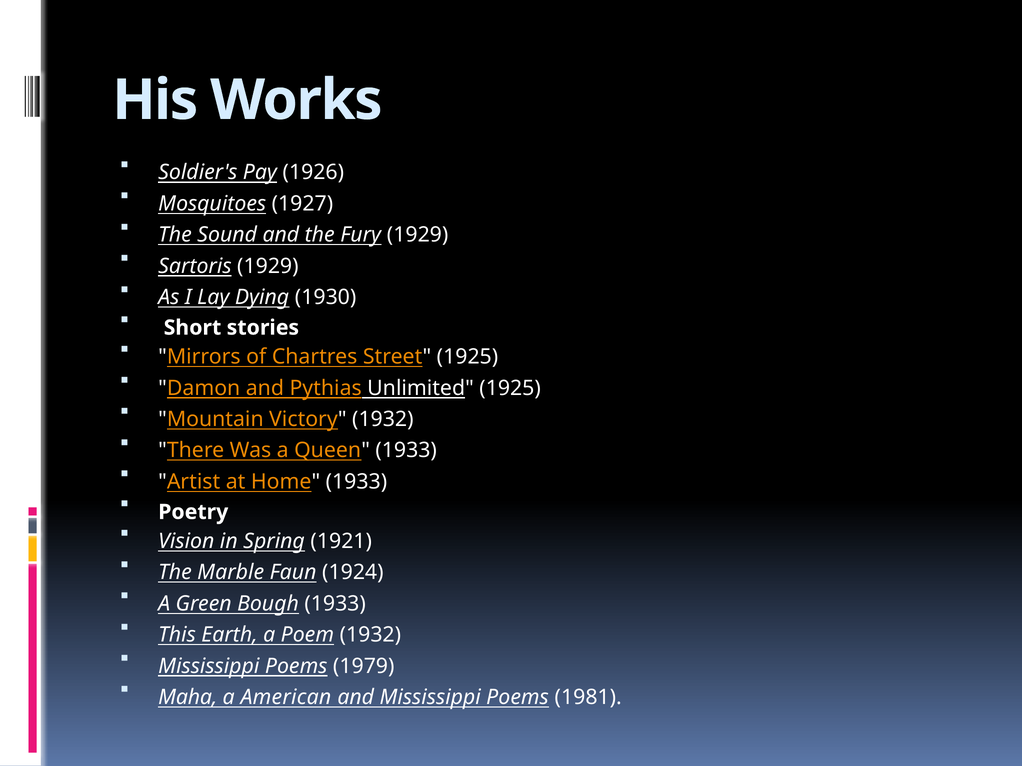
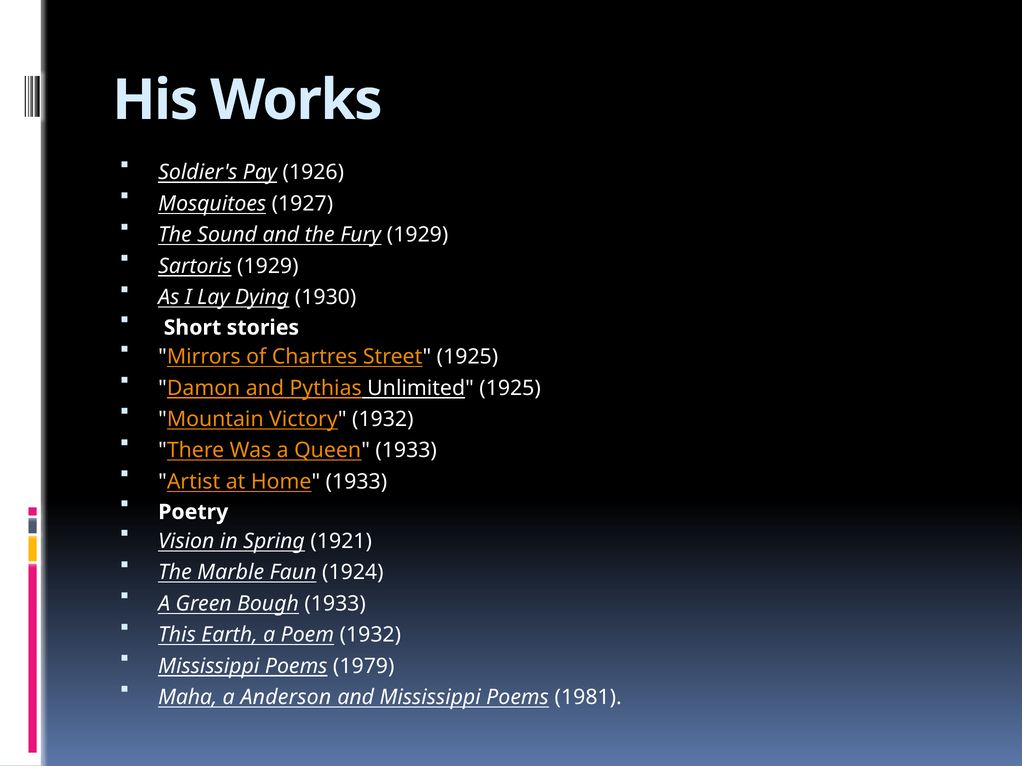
American: American -> Anderson
